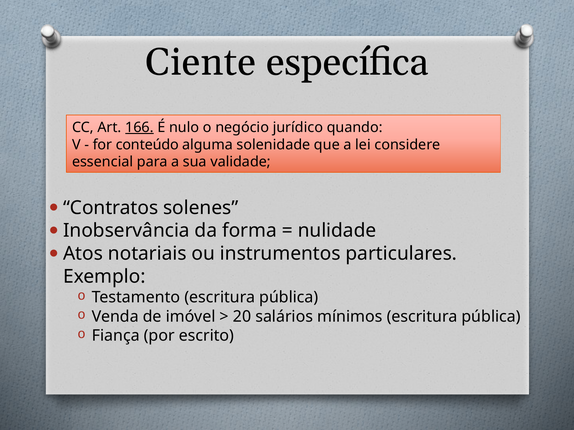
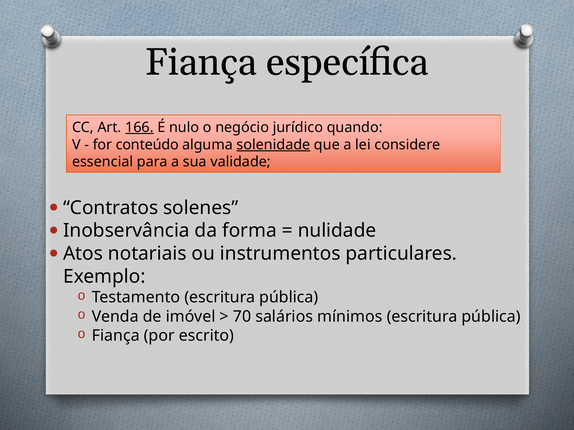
Ciente at (201, 62): Ciente -> Fiança
solenidade underline: none -> present
20: 20 -> 70
